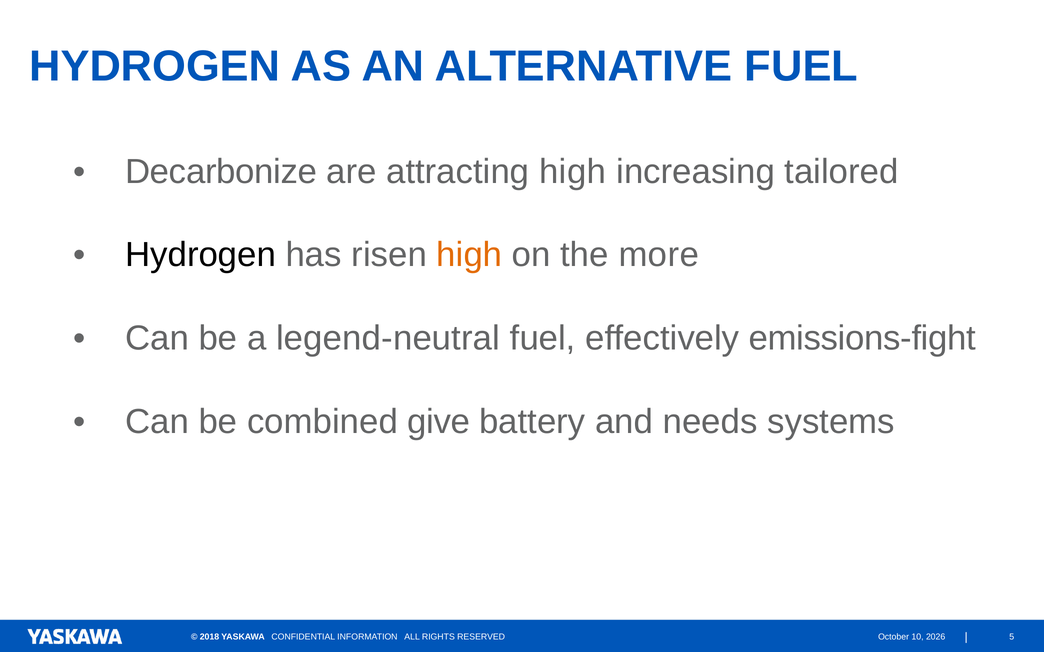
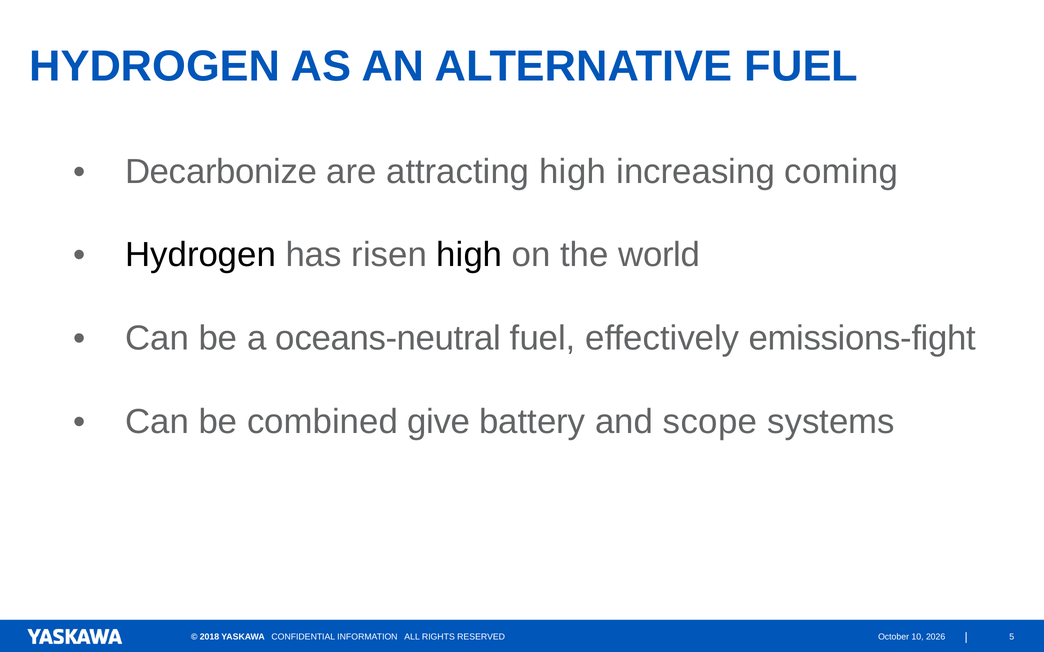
tailored: tailored -> coming
high at (469, 255) colour: orange -> black
more: more -> world
legend-neutral: legend-neutral -> oceans-neutral
needs: needs -> scope
